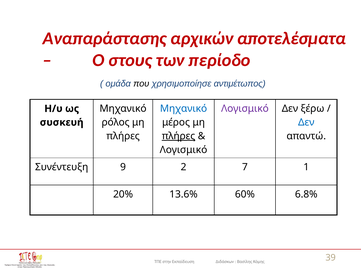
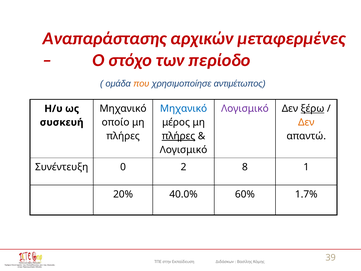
αποτελέσματα: αποτελέσματα -> μεταφερμένες
στους: στους -> στόχο
που colour: black -> orange
ξέρω underline: none -> present
ρόλος: ρόλος -> οποίο
Δεν at (306, 122) colour: blue -> orange
9: 9 -> 0
7: 7 -> 8
13.6%: 13.6% -> 40.0%
6.8%: 6.8% -> 1.7%
